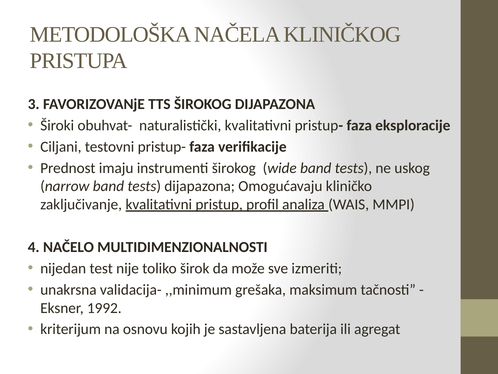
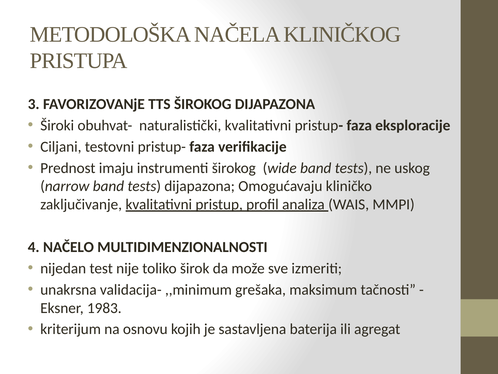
1992: 1992 -> 1983
